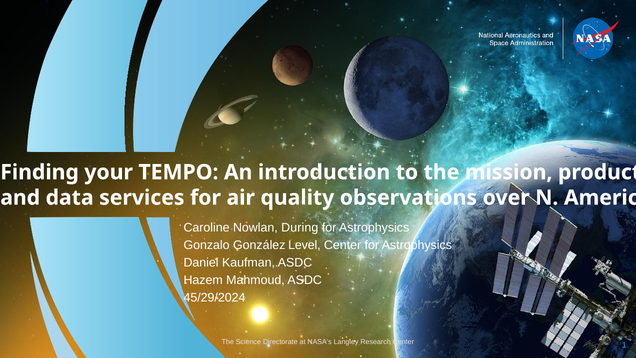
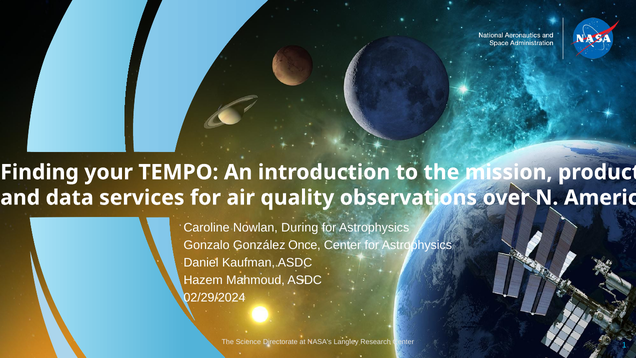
Level: Level -> Once
45/29/2024: 45/29/2024 -> 02/29/2024
